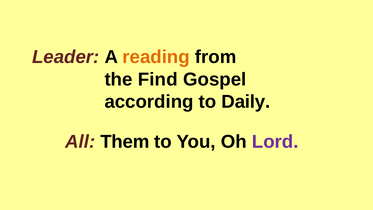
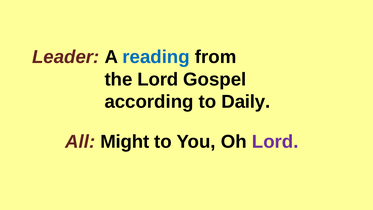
reading colour: orange -> blue
the Find: Find -> Lord
Them: Them -> Might
